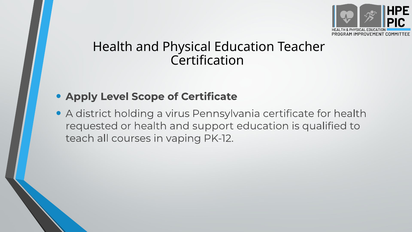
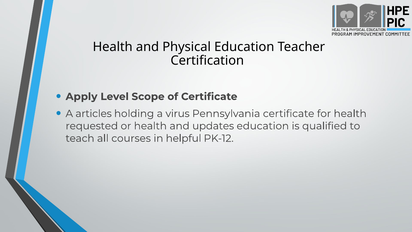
district: district -> articles
support: support -> updates
vaping: vaping -> helpful
